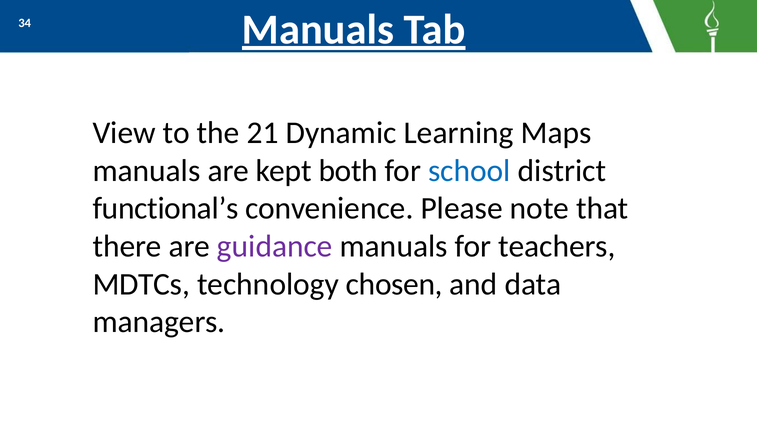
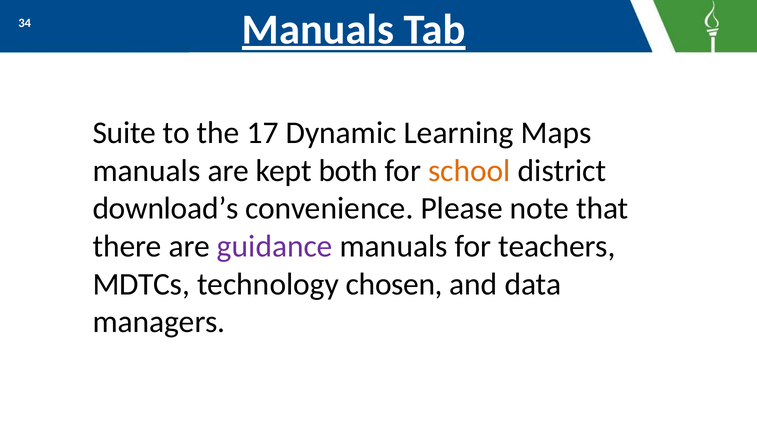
View: View -> Suite
21: 21 -> 17
school colour: blue -> orange
functional’s: functional’s -> download’s
